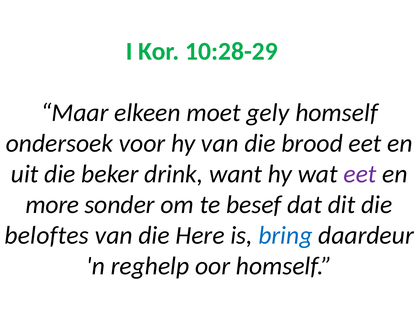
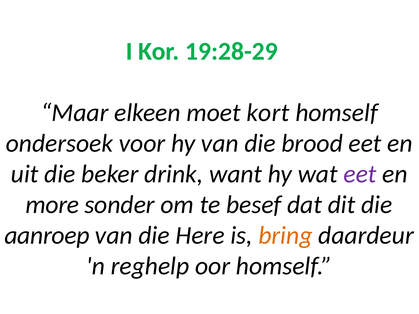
10:28-29: 10:28-29 -> 19:28-29
gely: gely -> kort
beloftes: beloftes -> aanroep
bring colour: blue -> orange
